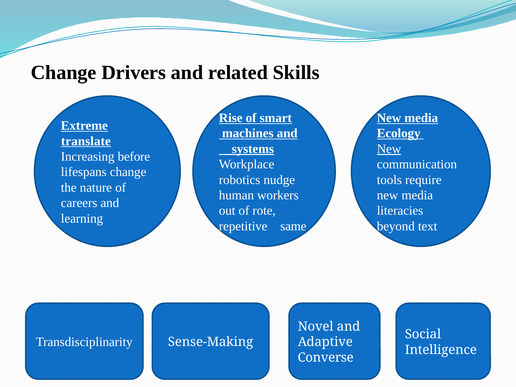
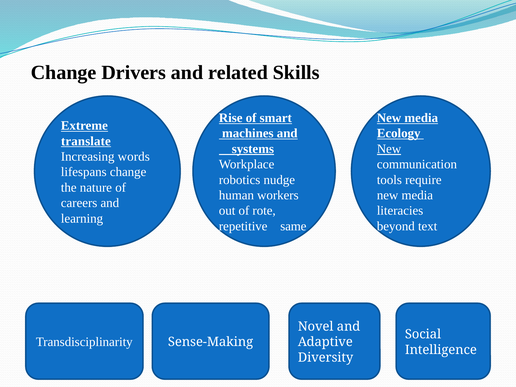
before: before -> words
Converse: Converse -> Diversity
